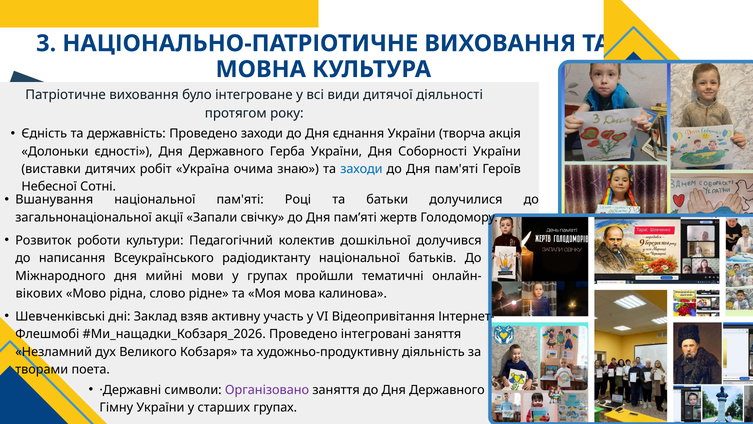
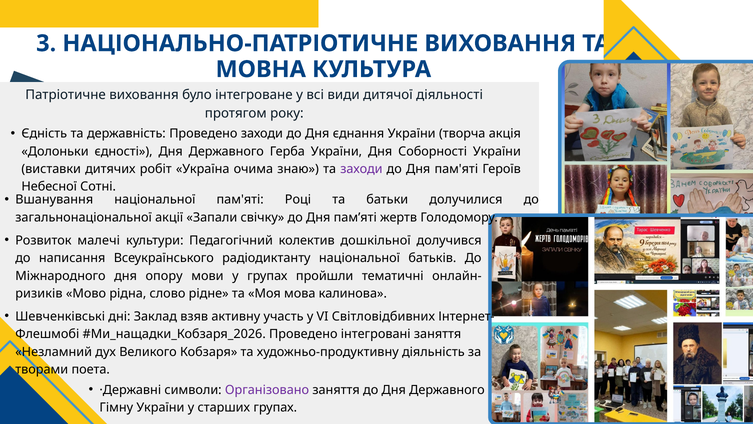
заходи at (361, 169) colour: blue -> purple
роботи: роботи -> малечі
мийні: мийні -> опору
вікових: вікових -> ризиків
Відеопривітання: Відеопривітання -> Світловідбивних
